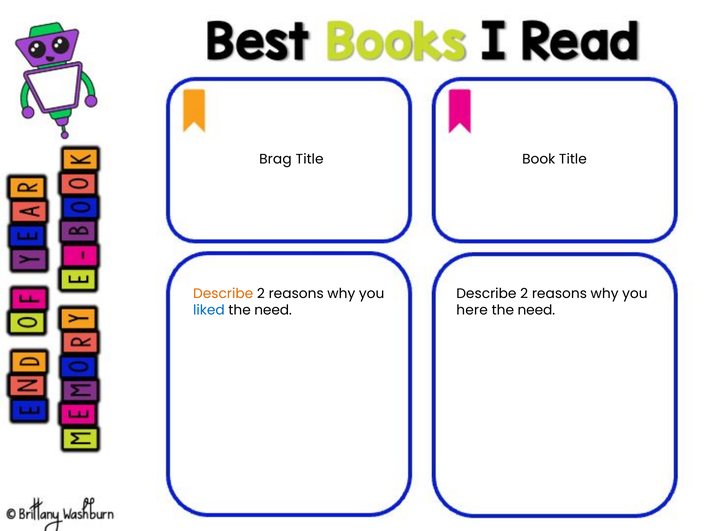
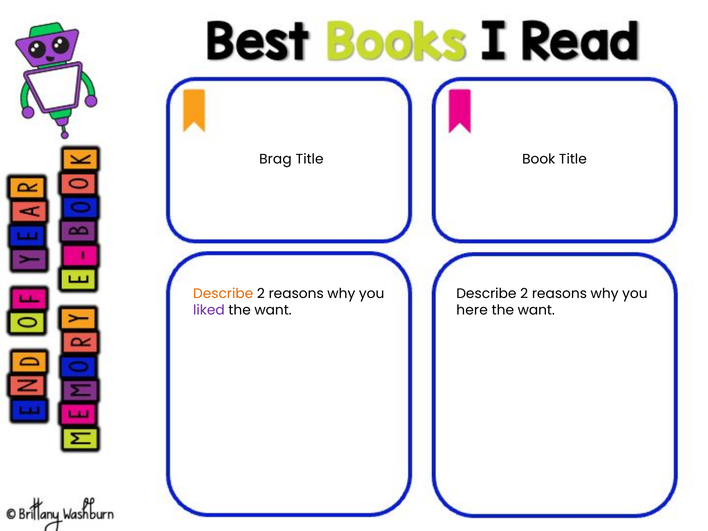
liked colour: blue -> purple
need at (273, 310): need -> want
need at (536, 310): need -> want
